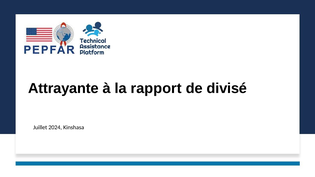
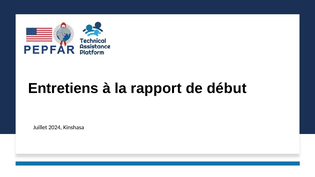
Attrayante: Attrayante -> Entretiens
divisé: divisé -> début
